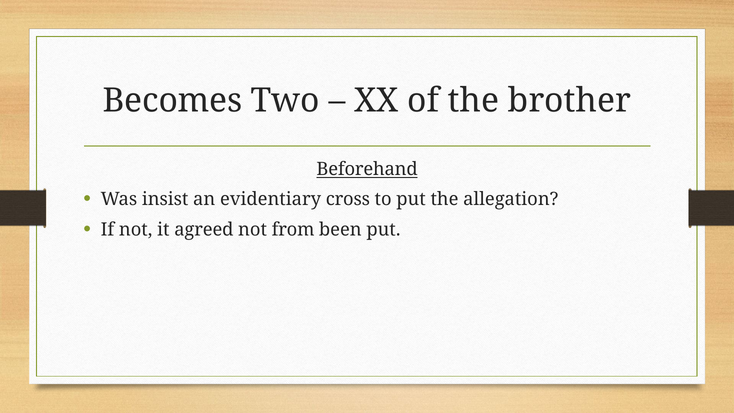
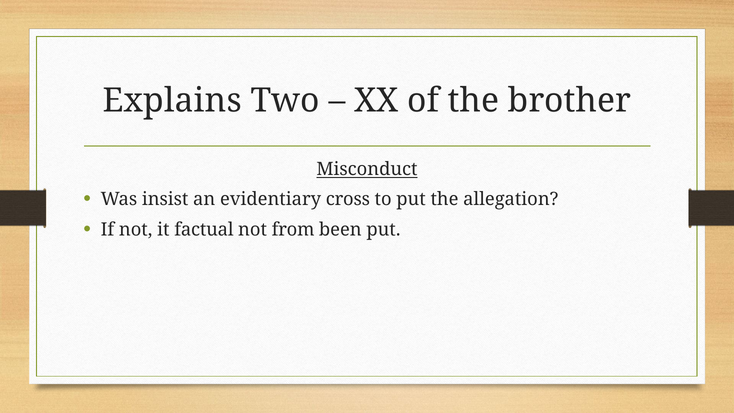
Becomes: Becomes -> Explains
Beforehand: Beforehand -> Misconduct
agreed: agreed -> factual
